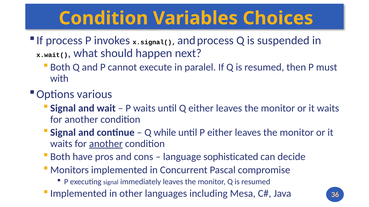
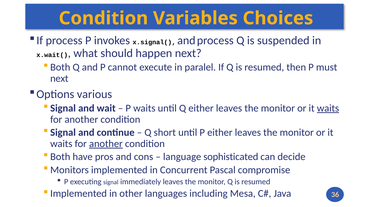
with at (59, 79): with -> next
waits at (328, 108) underline: none -> present
while: while -> short
